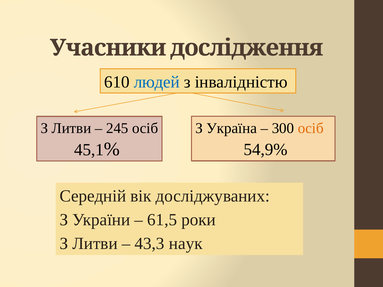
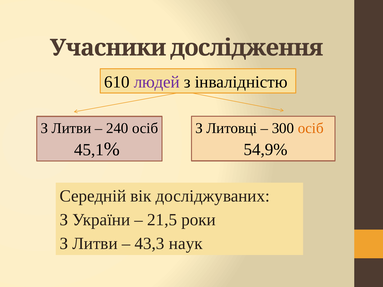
людей colour: blue -> purple
Україна: Україна -> Литовці
245: 245 -> 240
61,5: 61,5 -> 21,5
